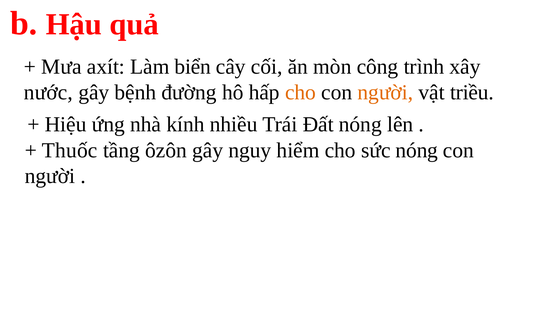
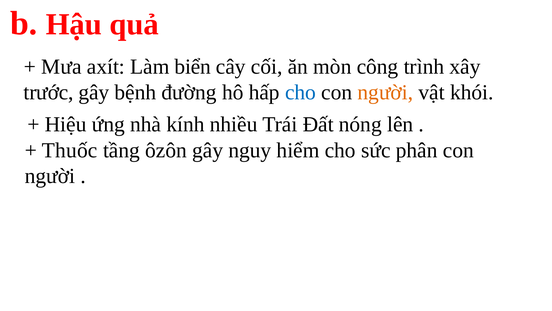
nước: nước -> trước
cho at (301, 92) colour: orange -> blue
triều: triều -> khói
sức nóng: nóng -> phân
